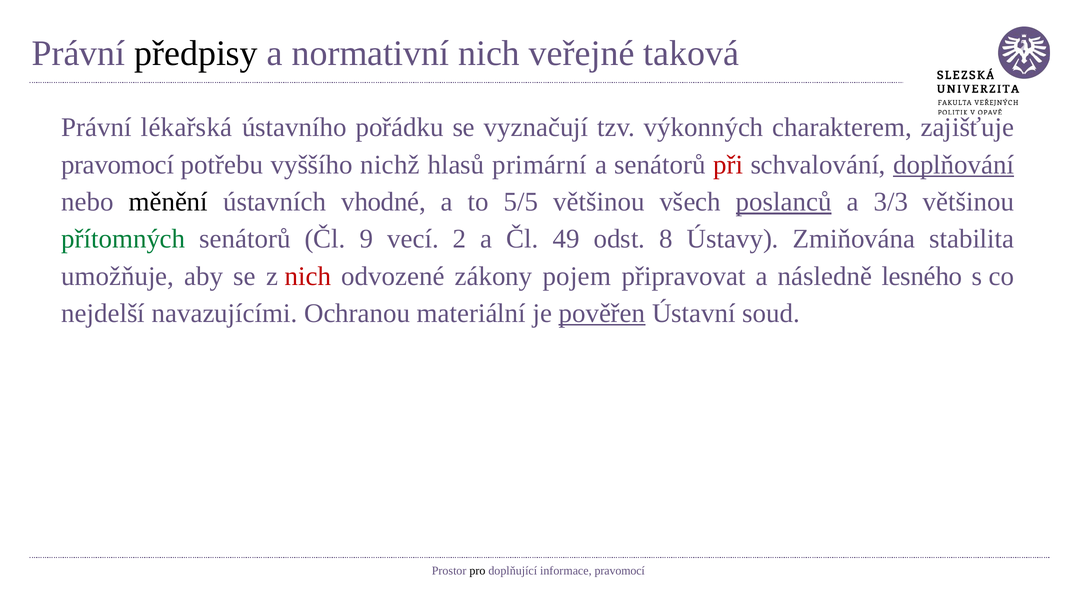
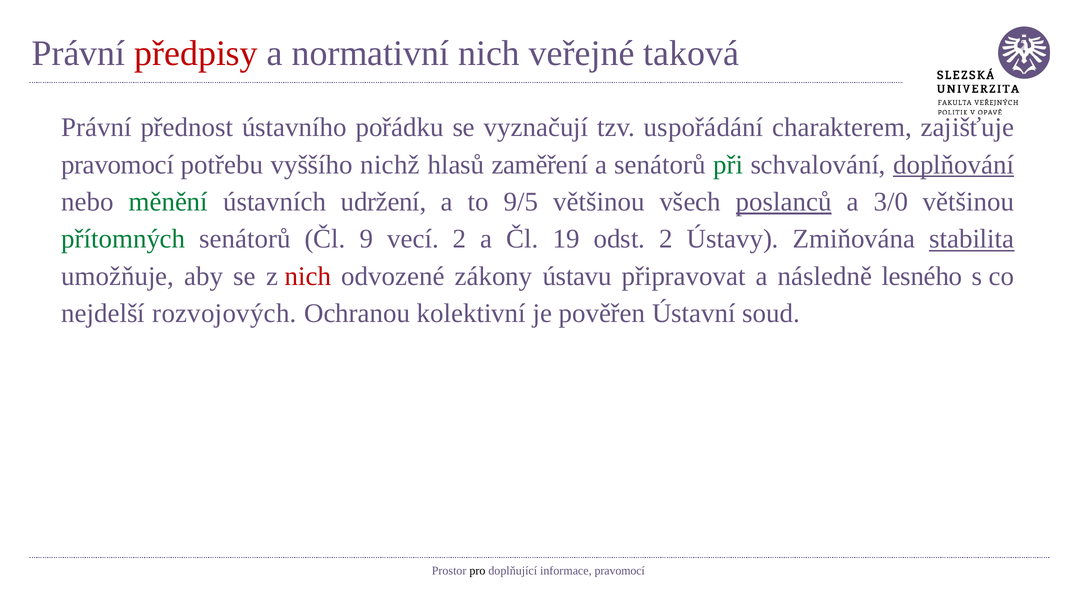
předpisy colour: black -> red
lékařská: lékařská -> přednost
výkonných: výkonných -> uspořádání
primární: primární -> zaměření
při colour: red -> green
měnění colour: black -> green
vhodné: vhodné -> udržení
5/5: 5/5 -> 9/5
3/3: 3/3 -> 3/0
49: 49 -> 19
odst 8: 8 -> 2
stabilita underline: none -> present
pojem: pojem -> ústavu
navazujícími: navazujícími -> rozvojových
materiální: materiální -> kolektivní
pověřen underline: present -> none
